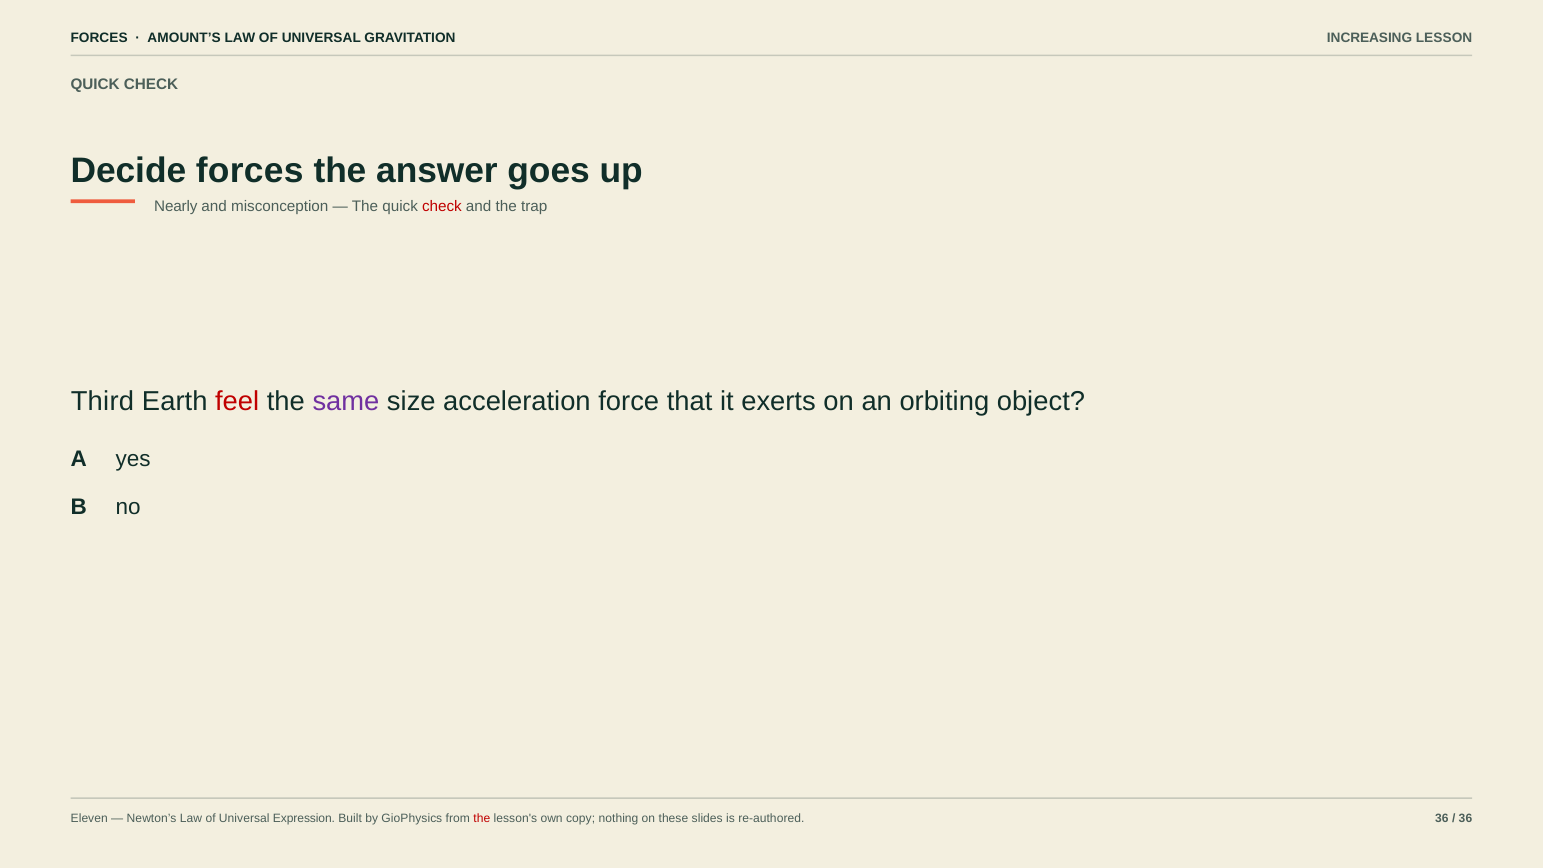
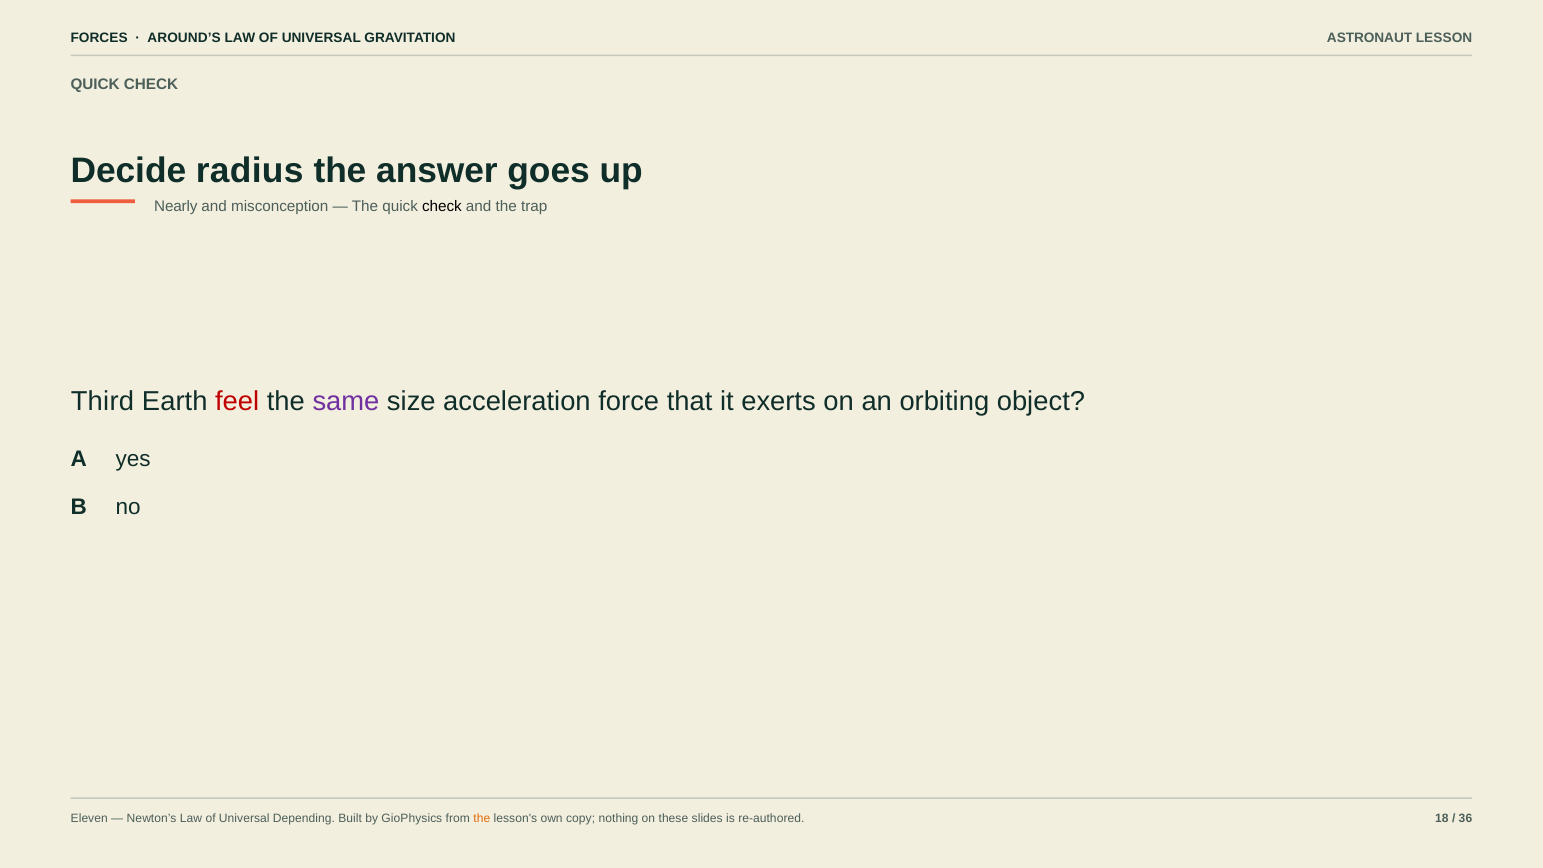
AMOUNT’S: AMOUNT’S -> AROUND’S
INCREASING: INCREASING -> ASTRONAUT
Decide forces: forces -> radius
check at (442, 206) colour: red -> black
Expression: Expression -> Depending
the at (482, 818) colour: red -> orange
re-authored 36: 36 -> 18
